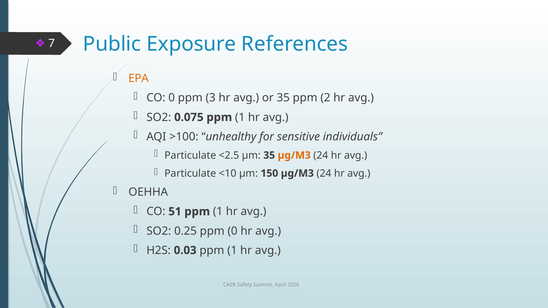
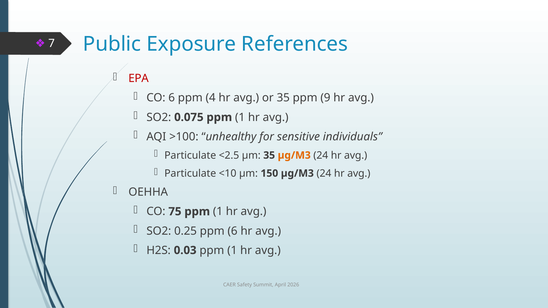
EPA colour: orange -> red
CO 0: 0 -> 6
3: 3 -> 4
2: 2 -> 9
51: 51 -> 75
ppm 0: 0 -> 6
